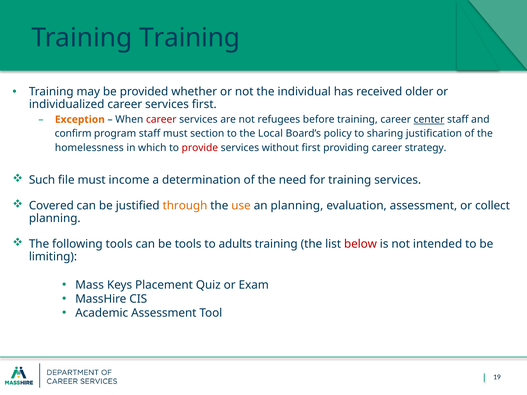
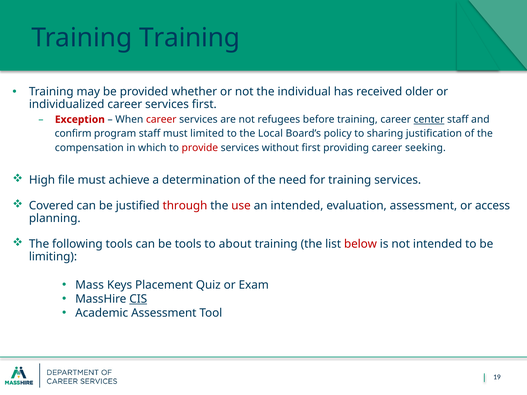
Exception colour: orange -> red
section: section -> limited
homelessness: homelessness -> compensation
strategy: strategy -> seeking
Such: Such -> High
income: income -> achieve
through colour: orange -> red
use colour: orange -> red
an planning: planning -> intended
collect: collect -> access
adults: adults -> about
CIS underline: none -> present
